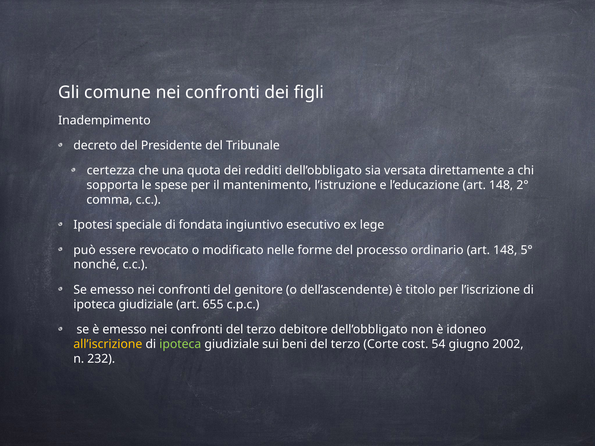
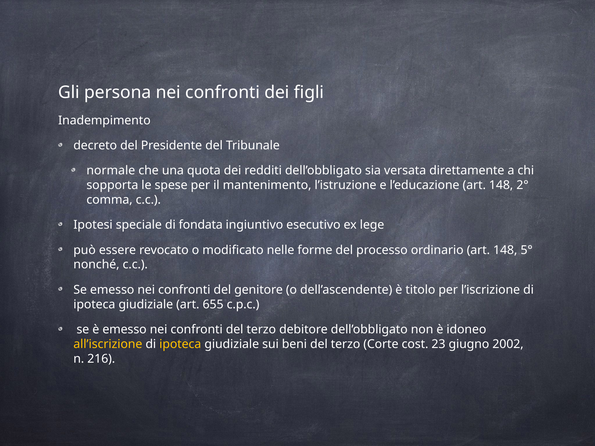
comune: comune -> persona
certezza: certezza -> normale
ipoteca at (180, 344) colour: light green -> yellow
54: 54 -> 23
232: 232 -> 216
